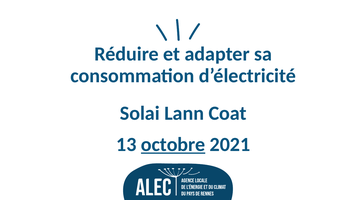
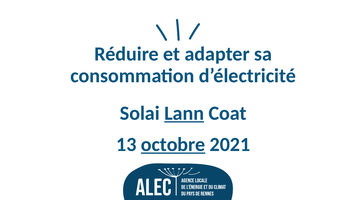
Lann underline: none -> present
